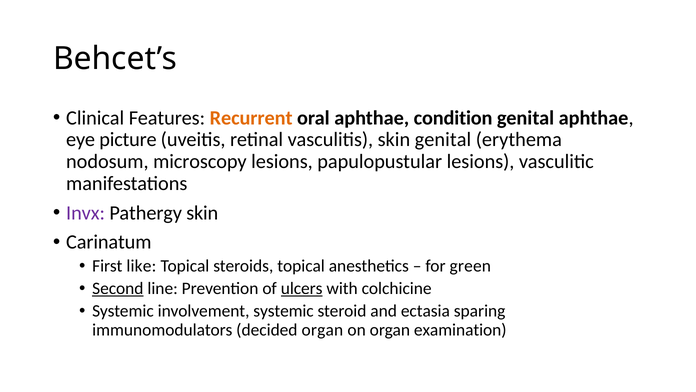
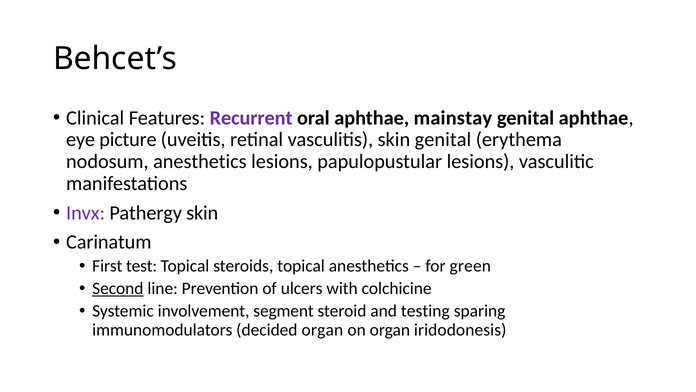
Recurrent colour: orange -> purple
condition: condition -> mainstay
nodosum microscopy: microscopy -> anesthetics
like: like -> test
ulcers underline: present -> none
involvement systemic: systemic -> segment
ectasia: ectasia -> testing
examination: examination -> iridodonesis
